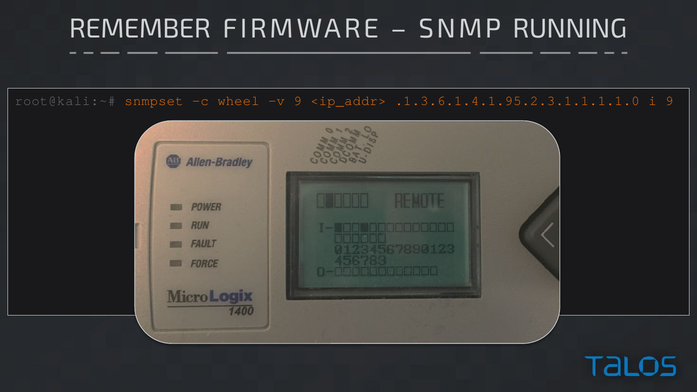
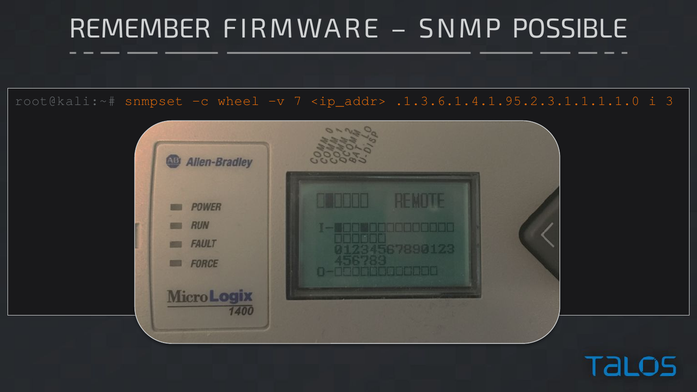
RUNNING: RUNNING -> POSSIBLE
v 9: 9 -> 7
i 9: 9 -> 3
